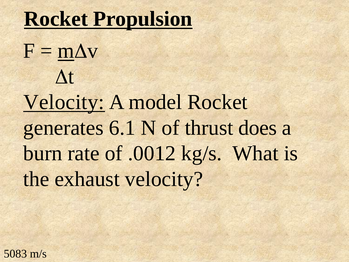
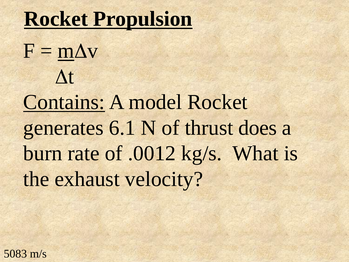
Velocity at (64, 102): Velocity -> Contains
